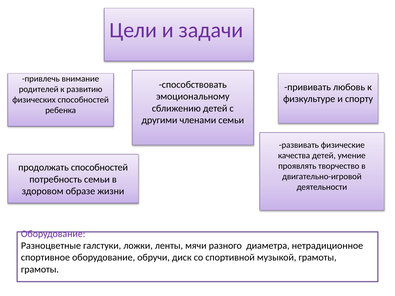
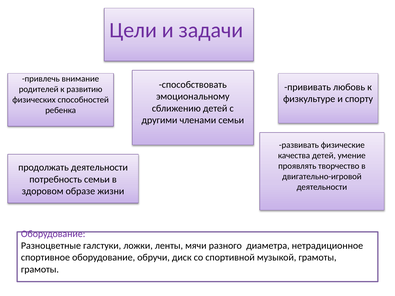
продолжать способностей: способностей -> деятельности
